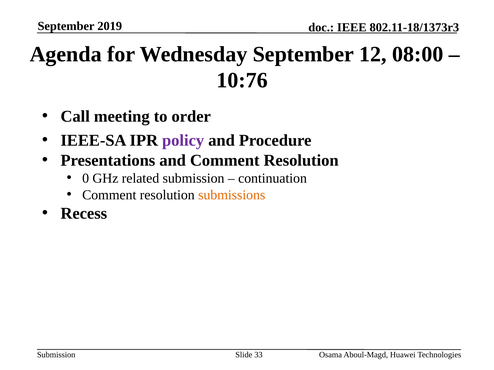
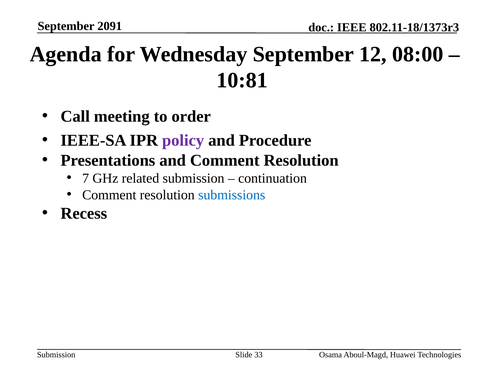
2019: 2019 -> 2091
10:76: 10:76 -> 10:81
0: 0 -> 7
submissions colour: orange -> blue
